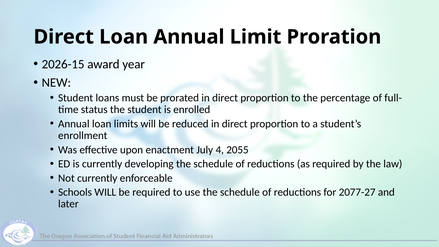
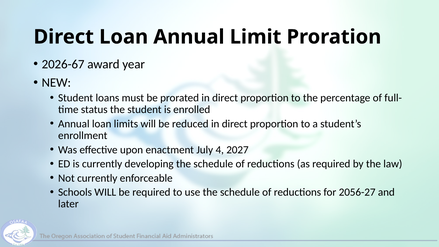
2026-15: 2026-15 -> 2026-67
2055: 2055 -> 2027
2077-27: 2077-27 -> 2056-27
